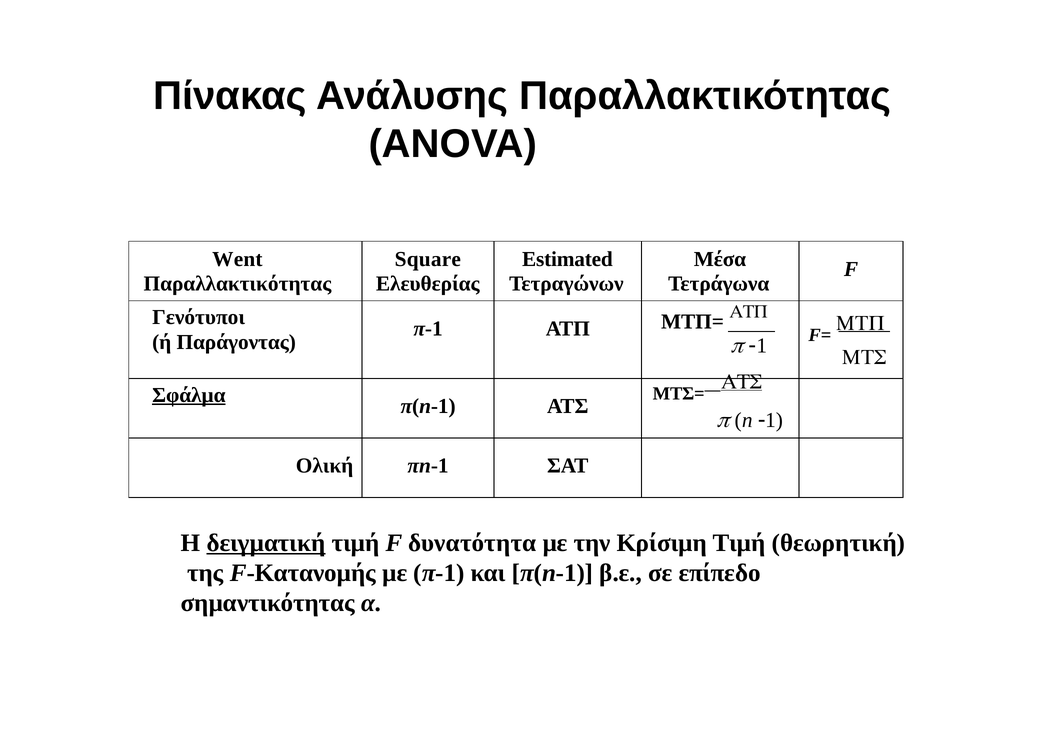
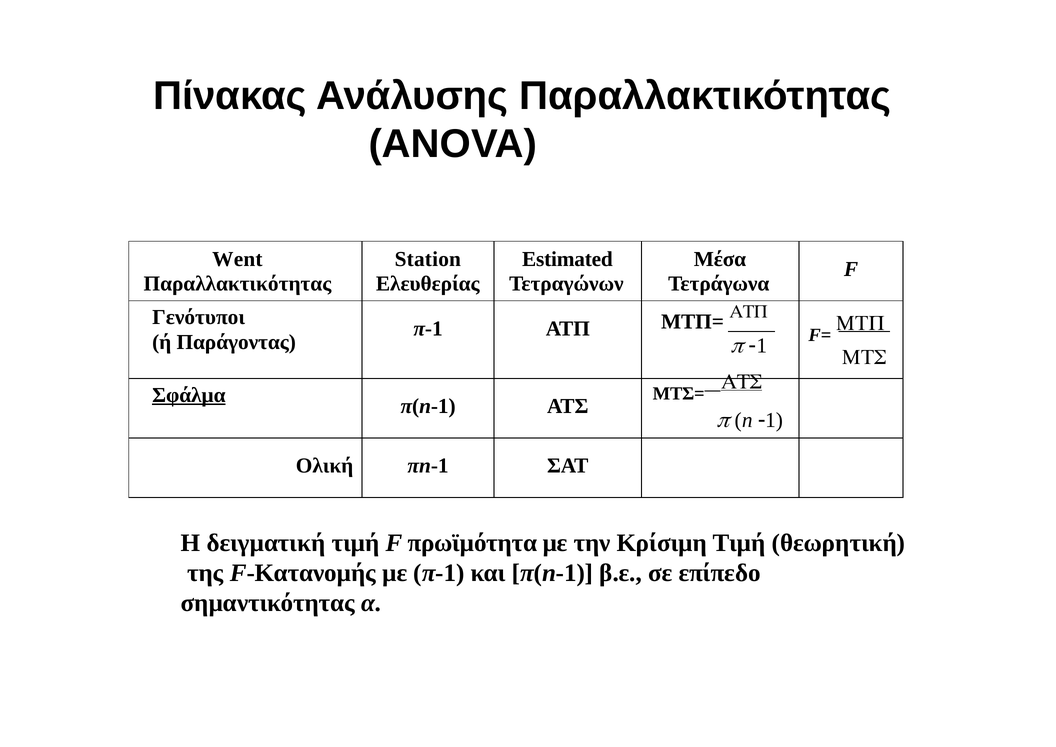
Square: Square -> Station
δειγµατική underline: present -> none
δυνατότητα: δυνατότητα -> πρωϊµότητα
